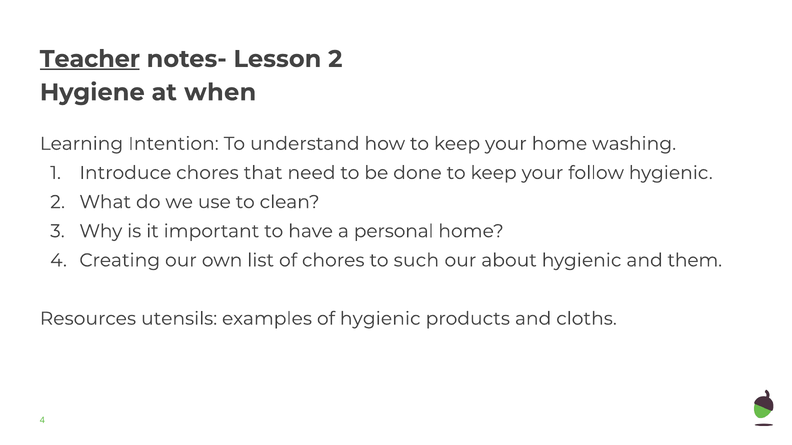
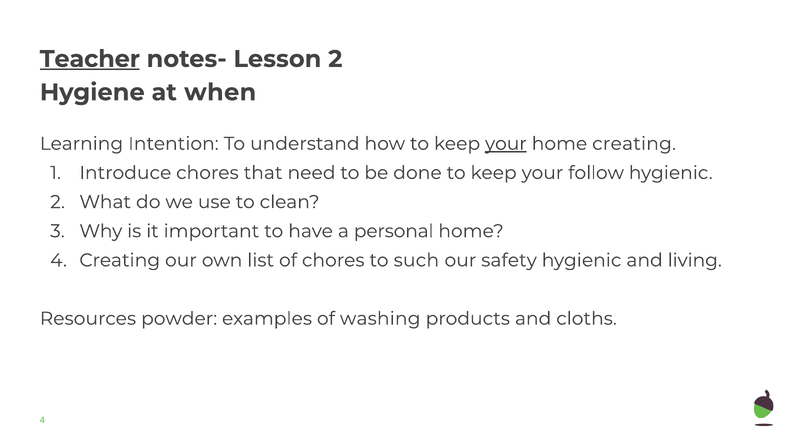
your at (506, 144) underline: none -> present
home washing: washing -> creating
about: about -> safety
them: them -> living
utensils: utensils -> powder
of hygienic: hygienic -> washing
